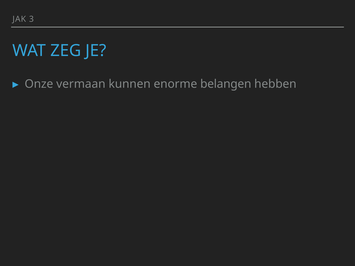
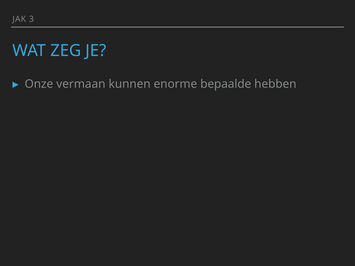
belangen: belangen -> bepaalde
